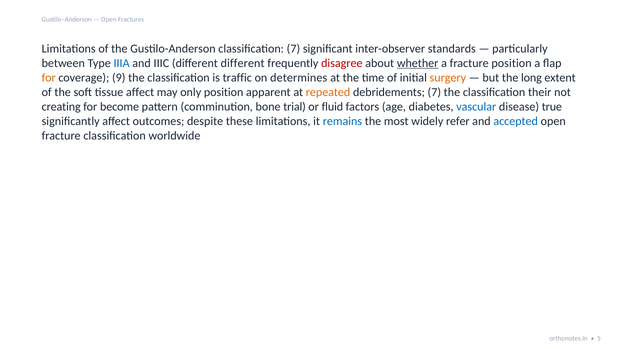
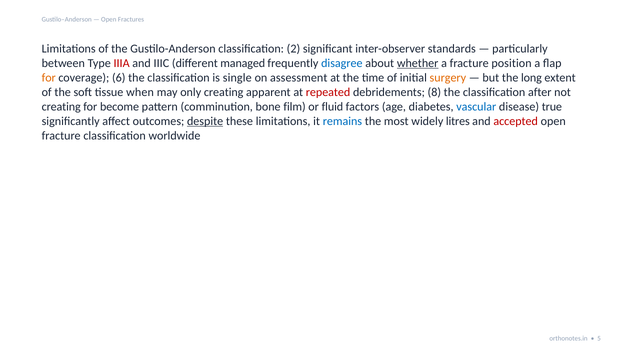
classification 7: 7 -> 2
IIIA colour: blue -> red
different different: different -> managed
disagree colour: red -> blue
9: 9 -> 6
traffic: traffic -> single
determines: determines -> assessment
tissue affect: affect -> when
only position: position -> creating
repeated colour: orange -> red
debridements 7: 7 -> 8
their: their -> after
trial: trial -> film
despite underline: none -> present
refer: refer -> litres
accepted colour: blue -> red
